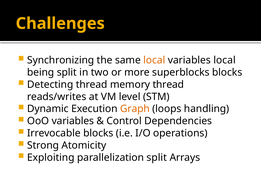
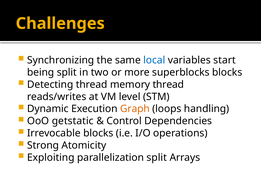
local at (154, 60) colour: orange -> blue
variables local: local -> start
OoO variables: variables -> getstatic
